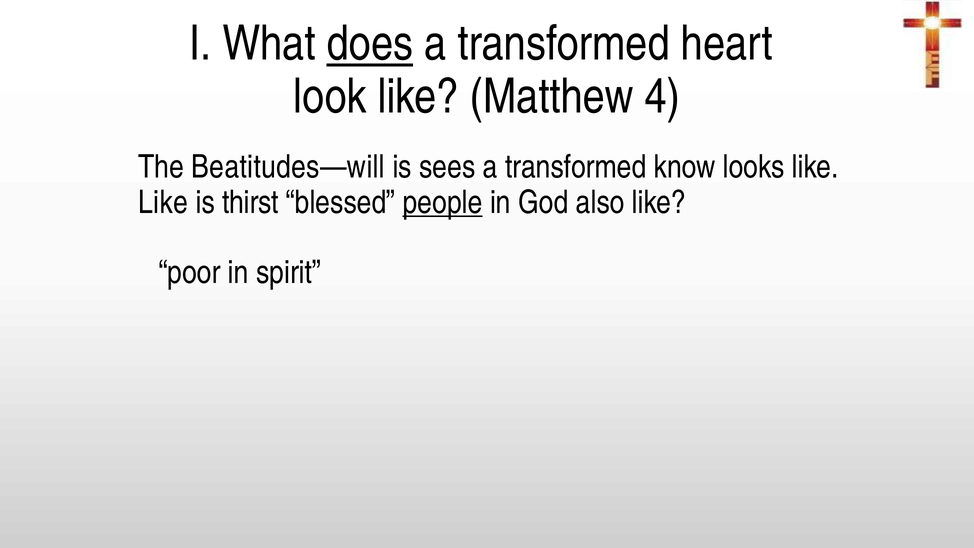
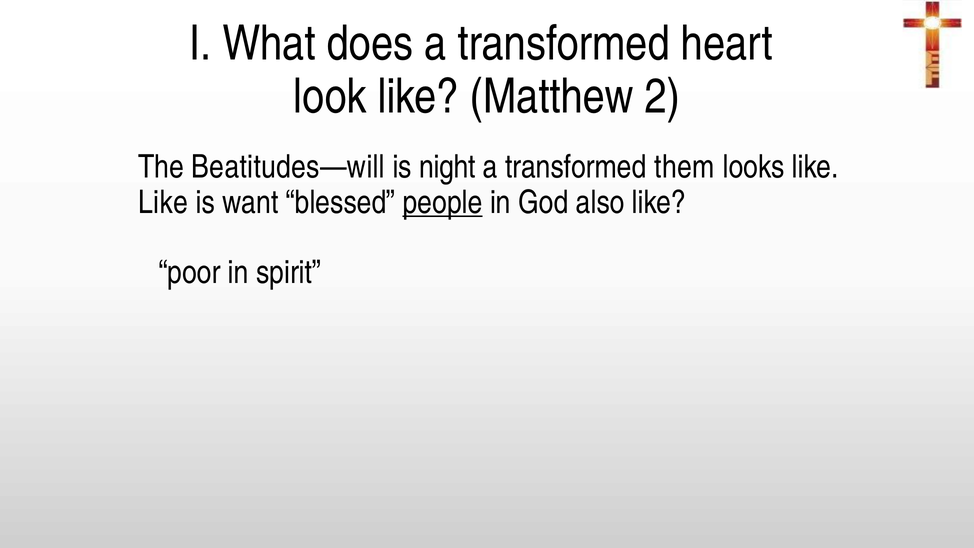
does underline: present -> none
4: 4 -> 2
sees: sees -> night
know: know -> them
thirst: thirst -> want
